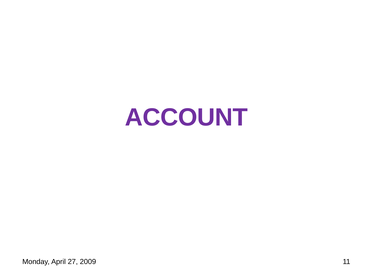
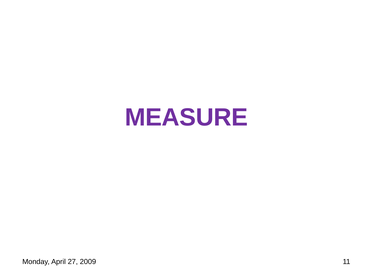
ACCOUNT: ACCOUNT -> MEASURE
